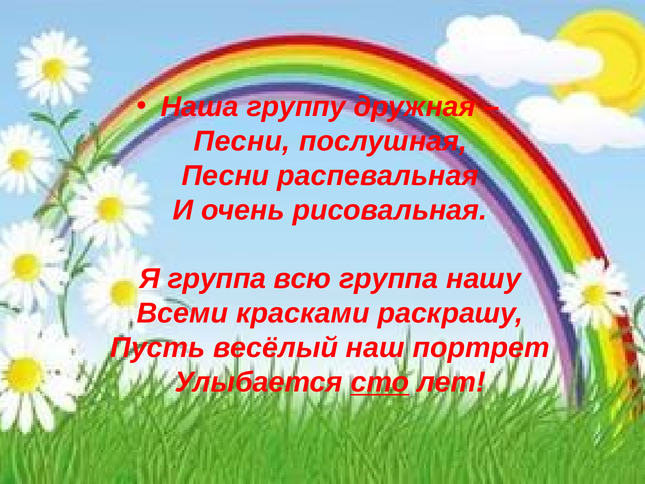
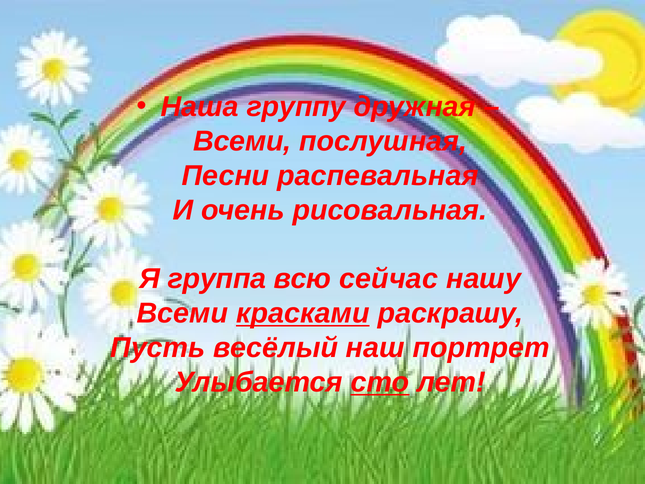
Песни at (242, 141): Песни -> Всеми
всю группа: группа -> сейчас
красками underline: none -> present
